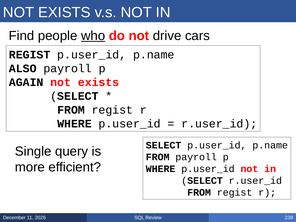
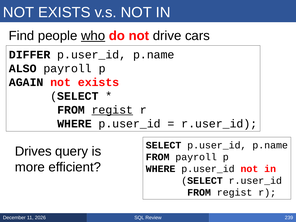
REGIST at (30, 55): REGIST -> DIFFER
regist at (112, 110) underline: none -> present
Single: Single -> Drives
